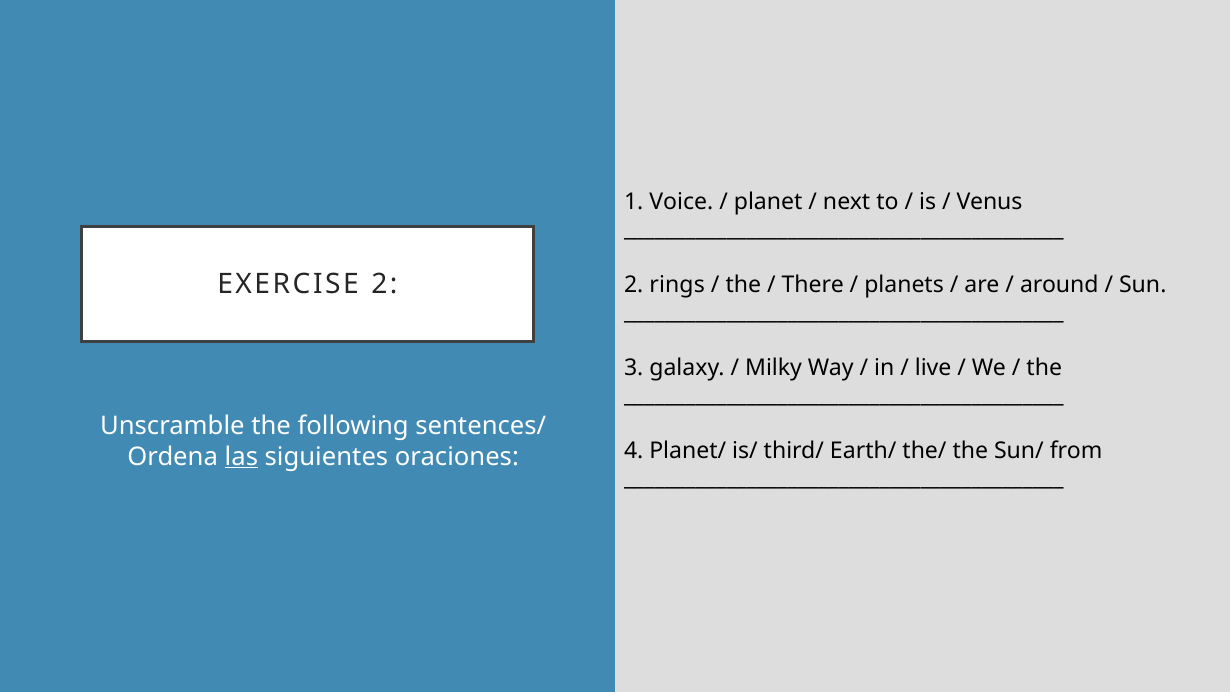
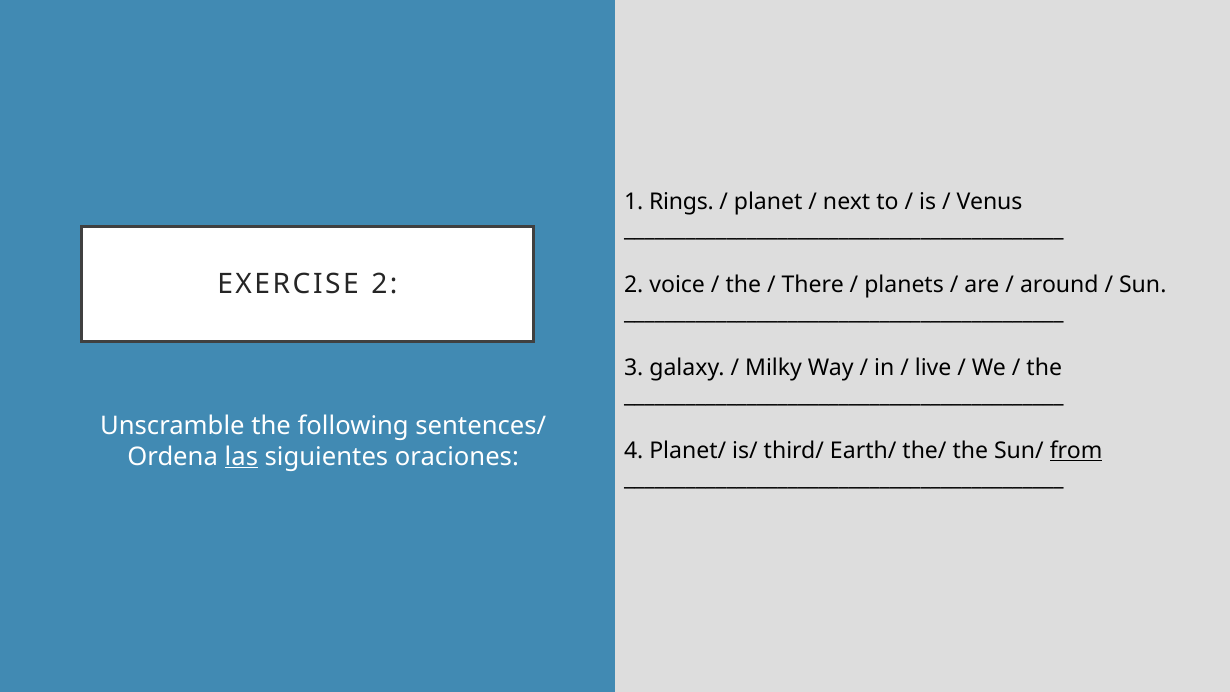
Voice: Voice -> Rings
rings: rings -> voice
from underline: none -> present
